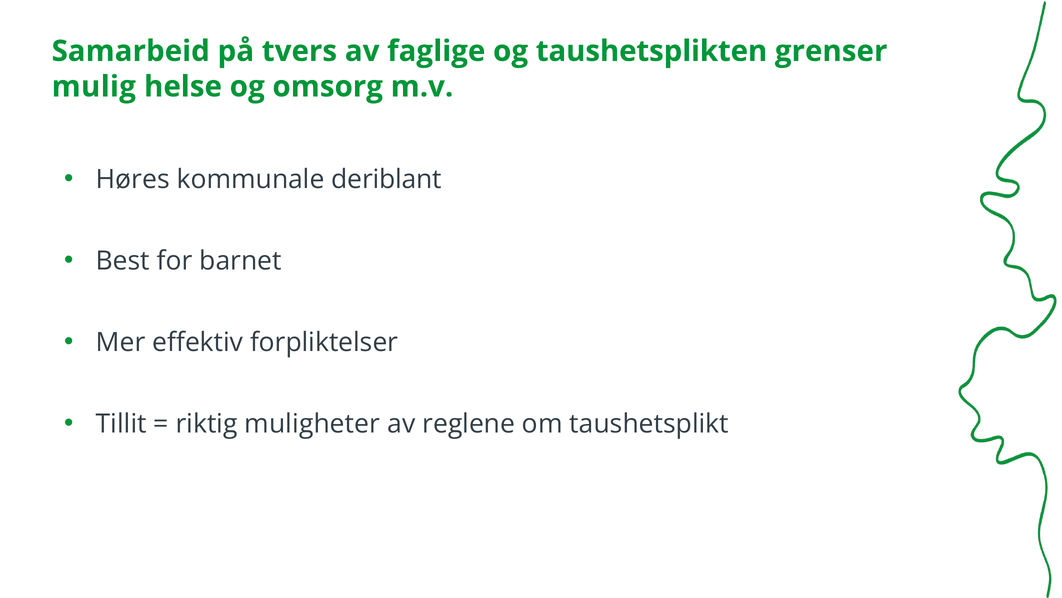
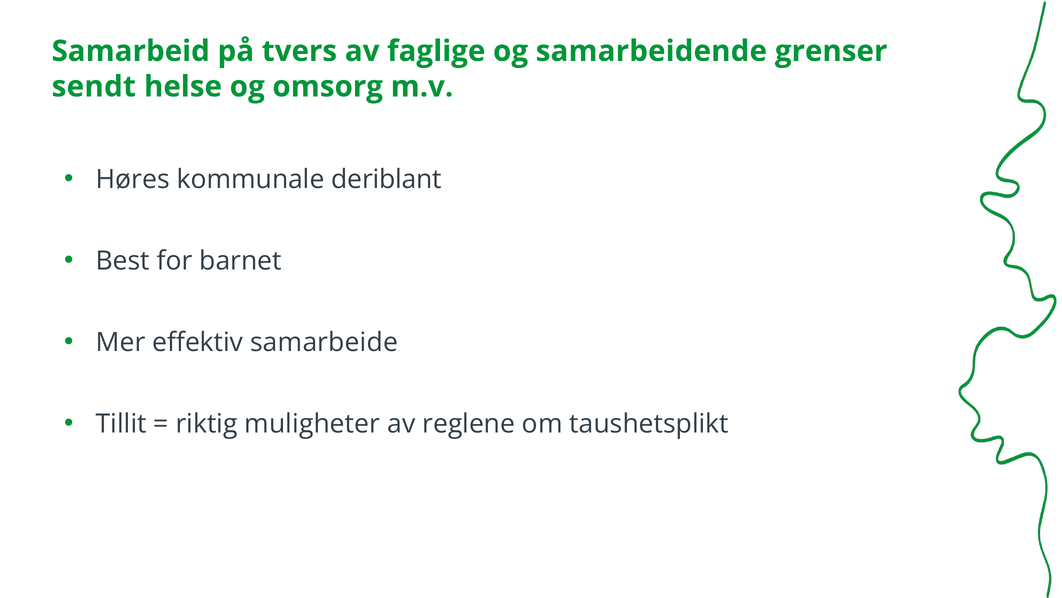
taushetsplikten: taushetsplikten -> samarbeidende
mulig: mulig -> sendt
forpliktelser: forpliktelser -> samarbeide
